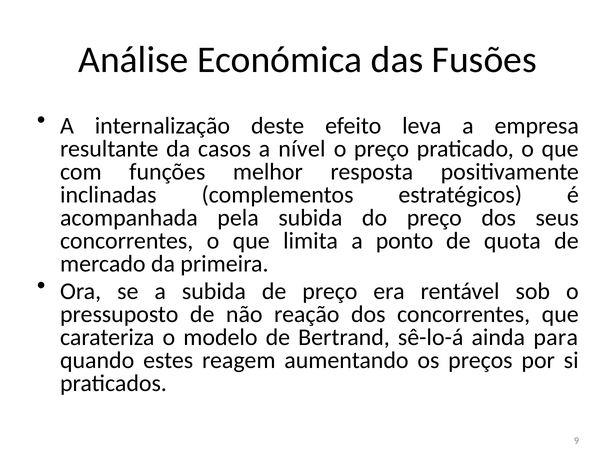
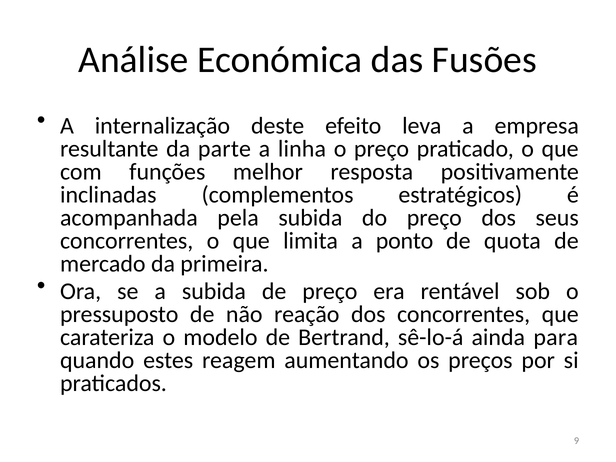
casos: casos -> parte
nível: nível -> linha
